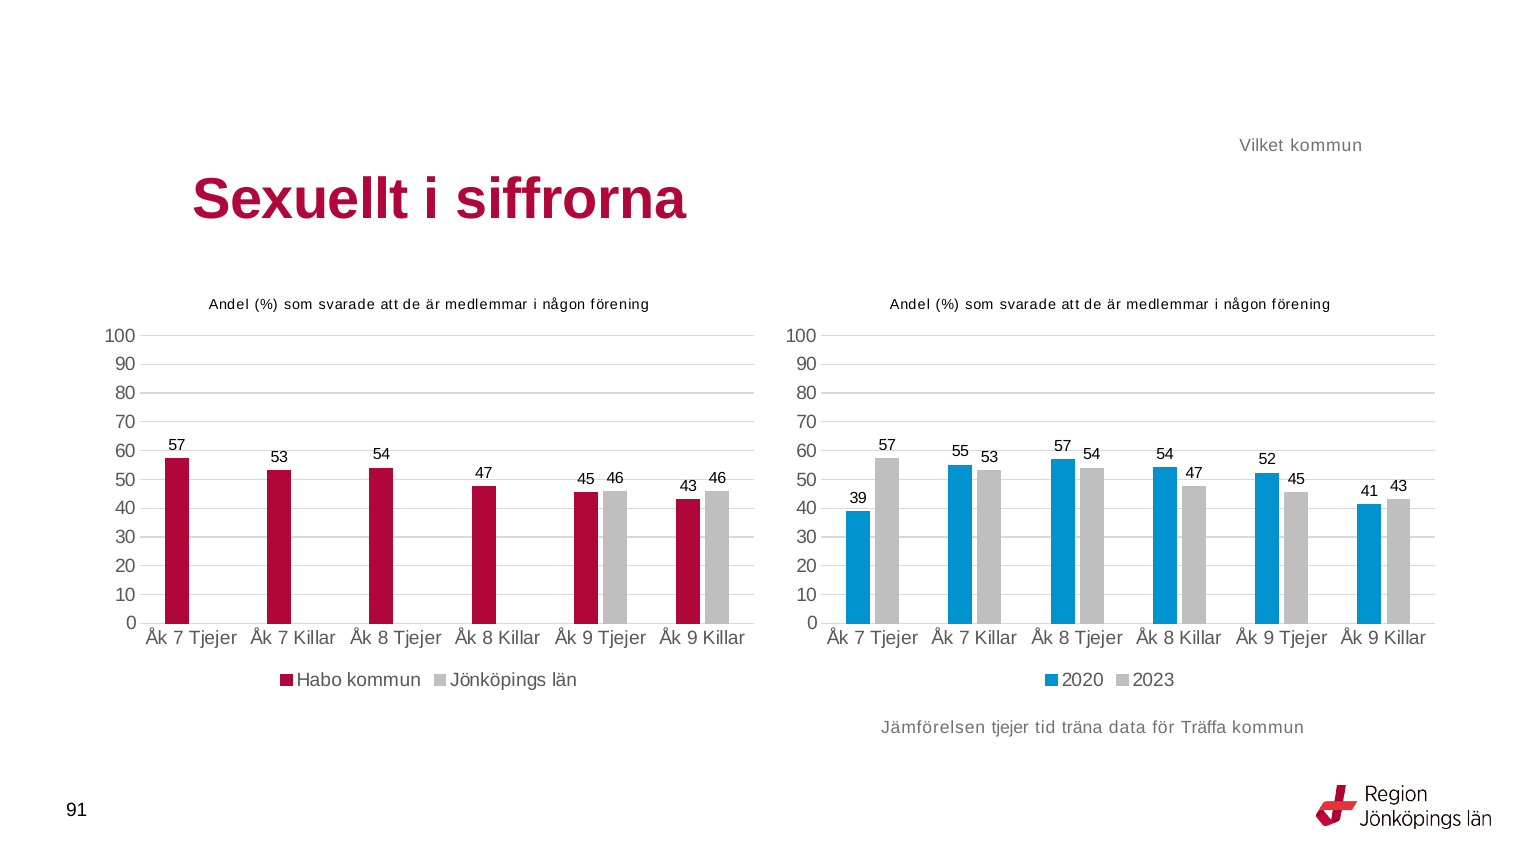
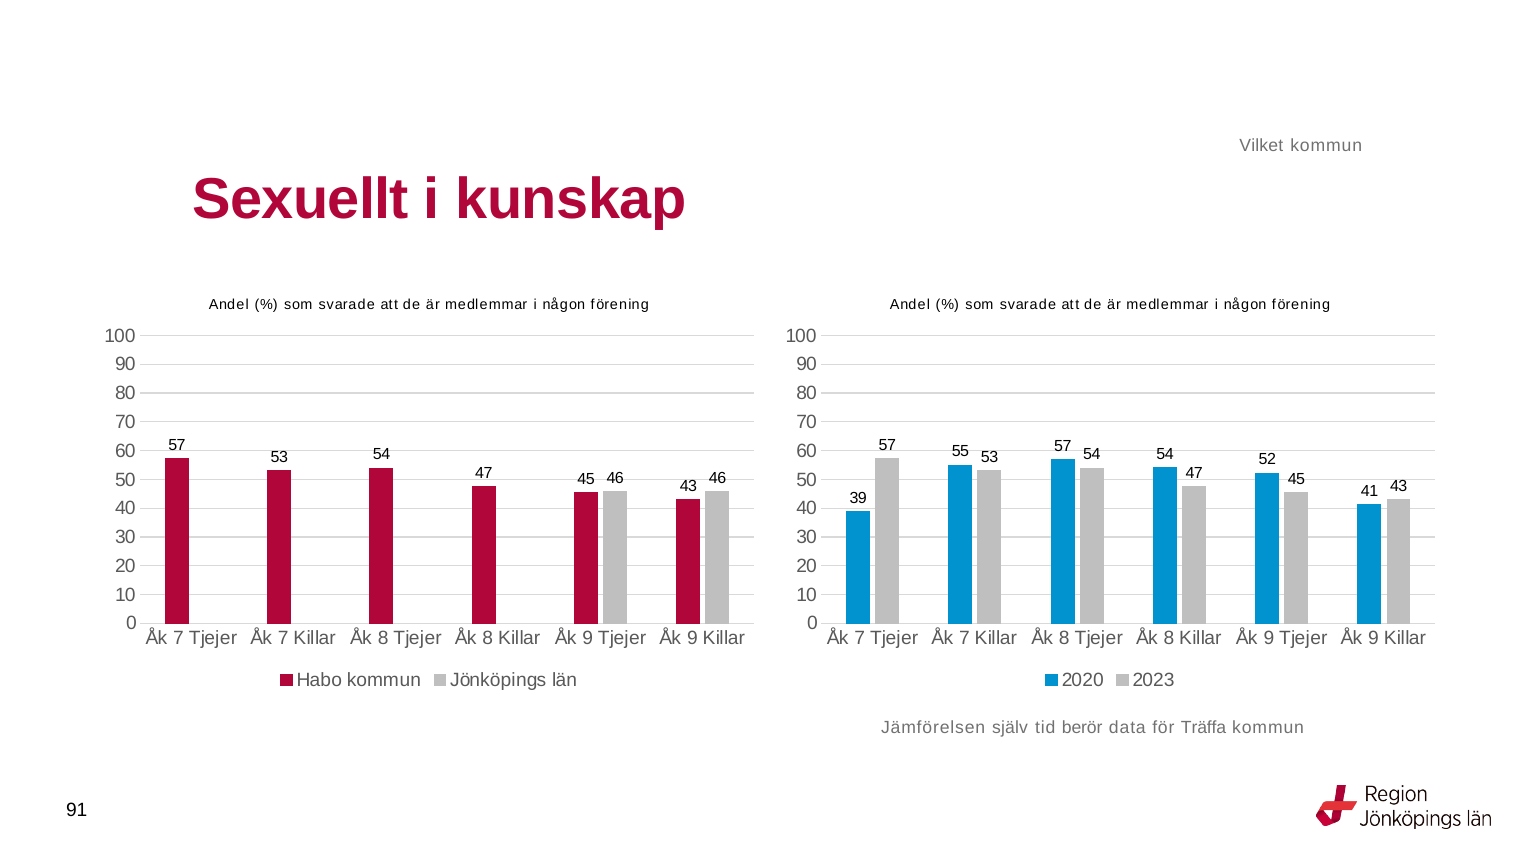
siffrorna: siffrorna -> kunskap
Jämförelsen tjejer: tjejer -> själv
träna: träna -> berör
